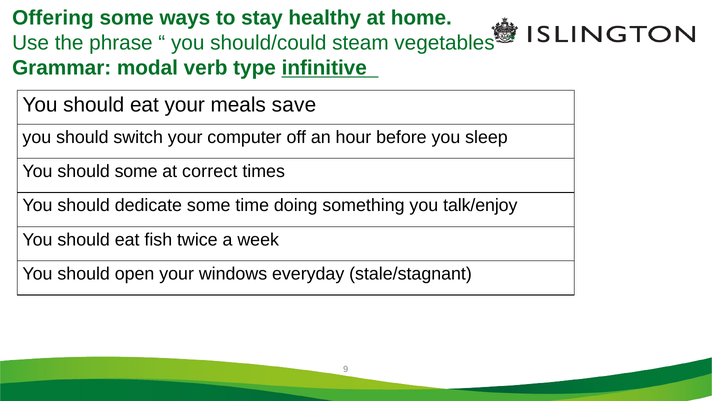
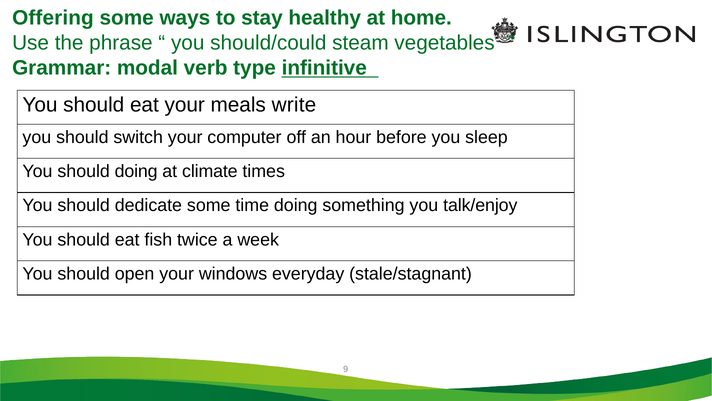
save: save -> write
should some: some -> doing
correct: correct -> climate
